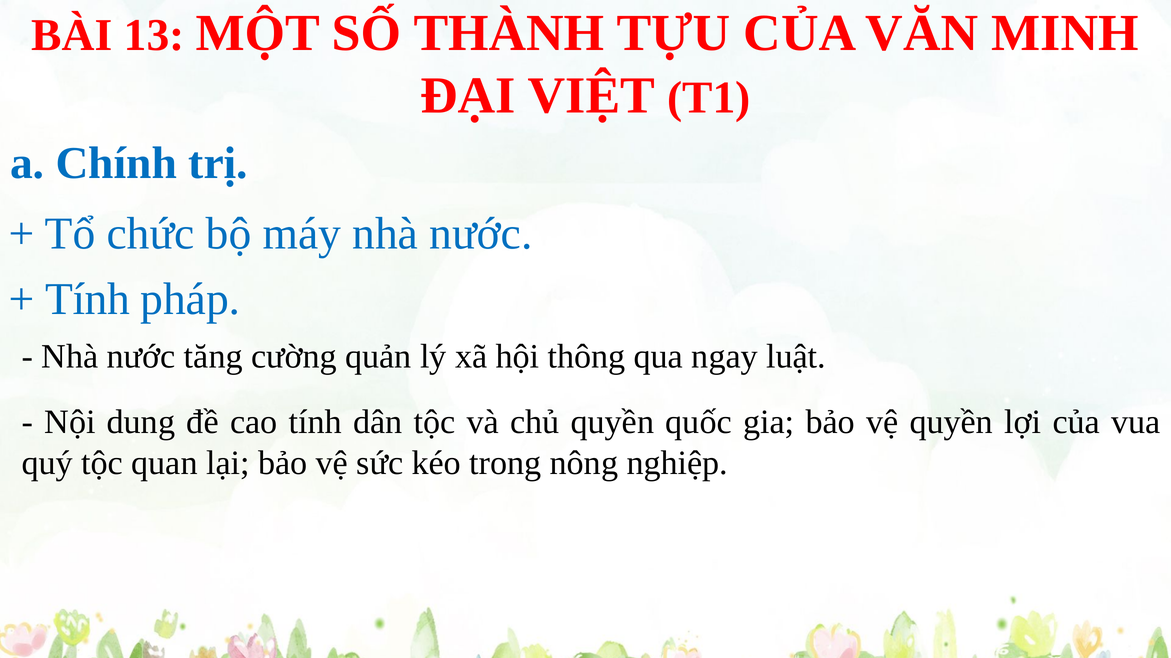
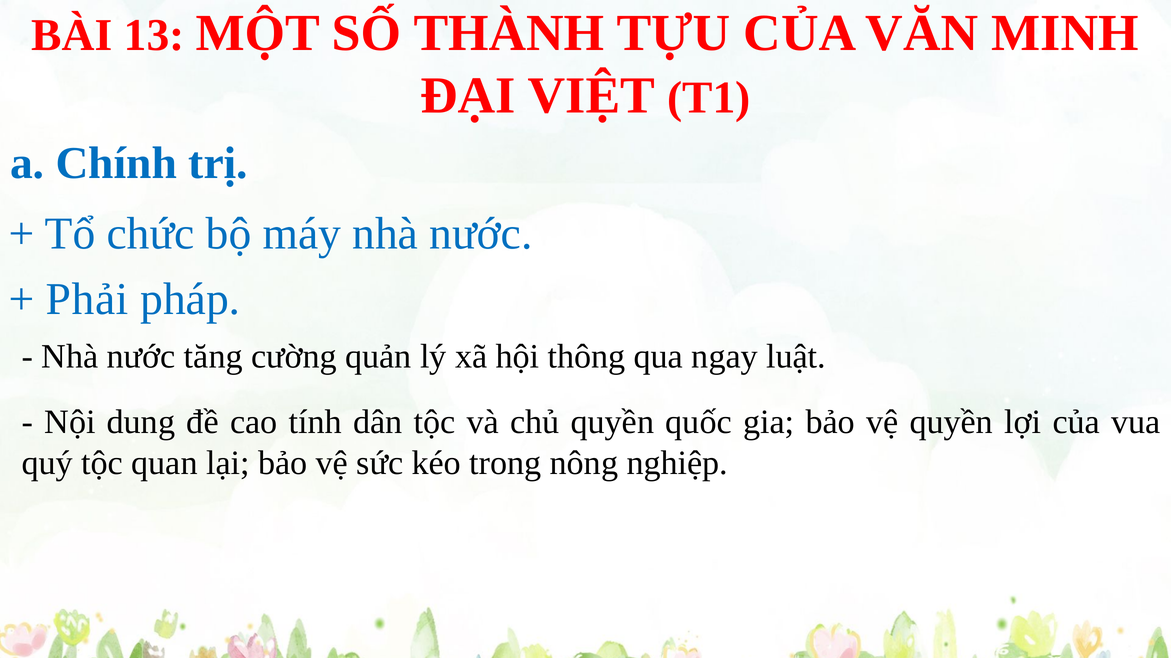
Tính at (88, 300): Tính -> Phải
